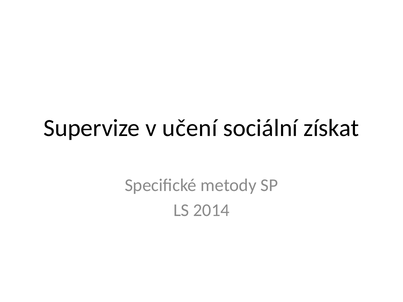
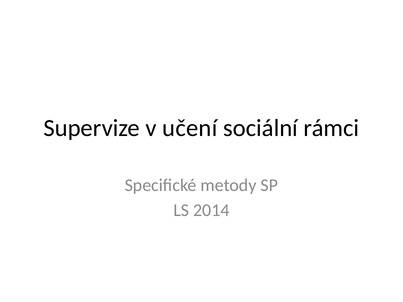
získat: získat -> rámci
